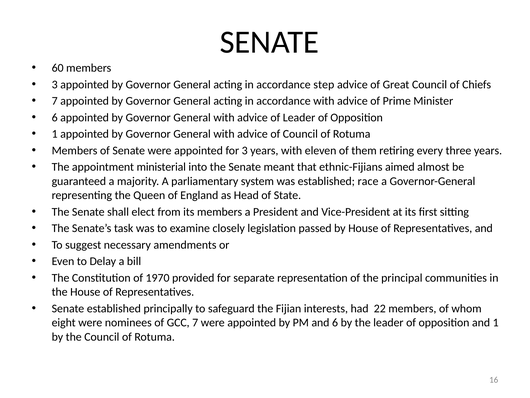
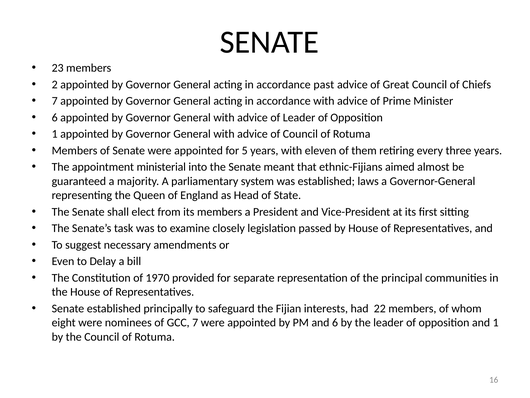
60: 60 -> 23
3 at (55, 84): 3 -> 2
step: step -> past
for 3: 3 -> 5
race: race -> laws
